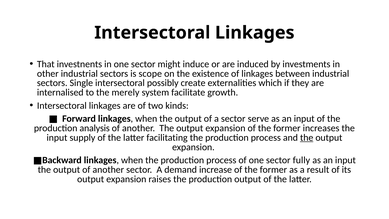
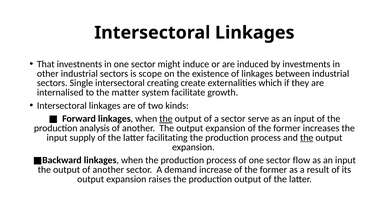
possibly: possibly -> creating
merely: merely -> matter
the at (166, 119) underline: none -> present
fully: fully -> flow
